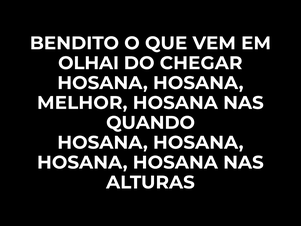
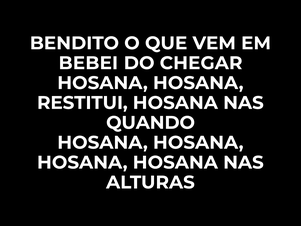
OLHAI: OLHAI -> BEBEI
MELHOR: MELHOR -> RESTITUI
